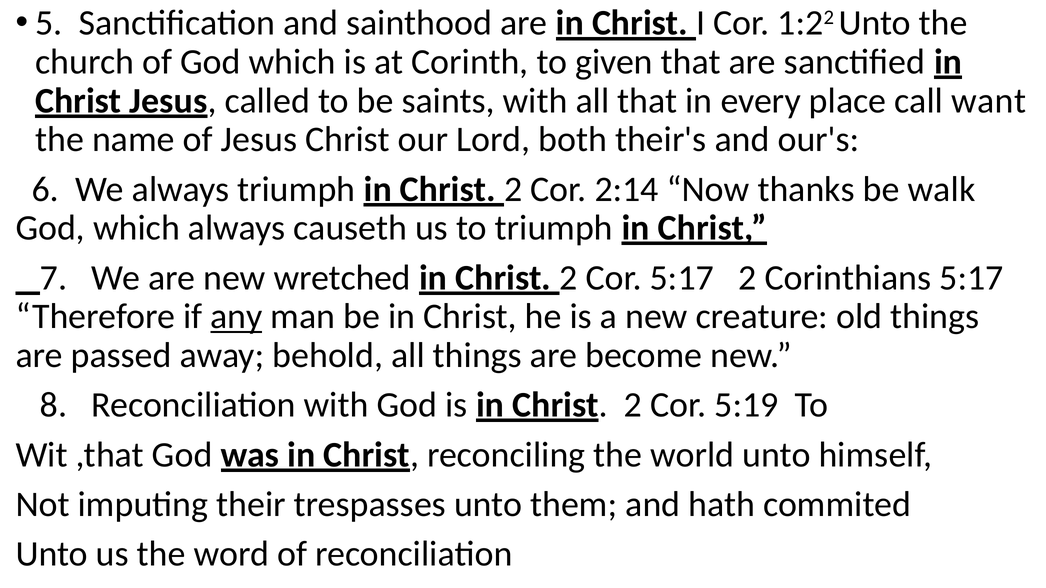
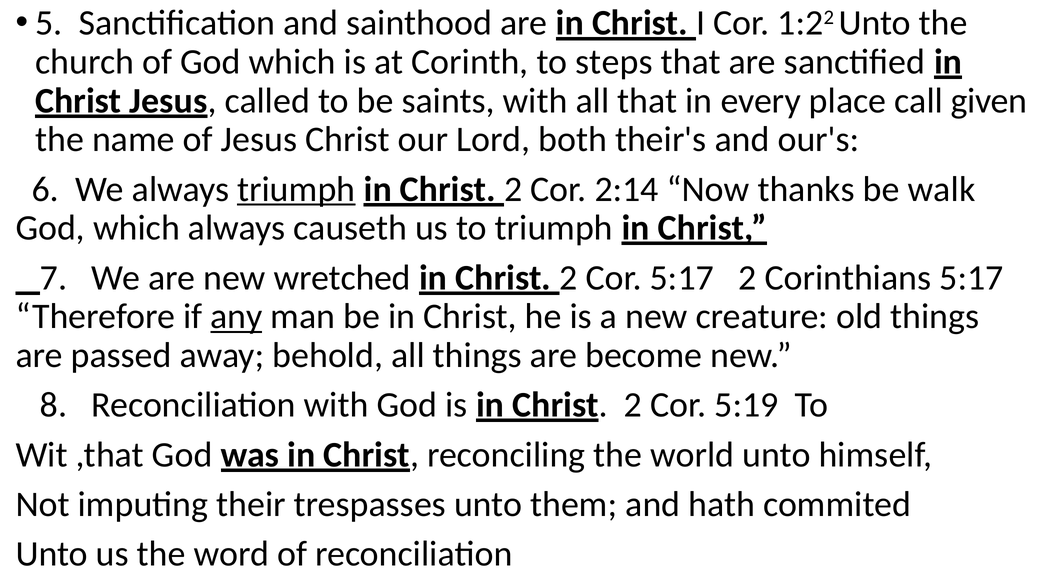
given: given -> steps
want: want -> given
triumph at (296, 189) underline: none -> present
